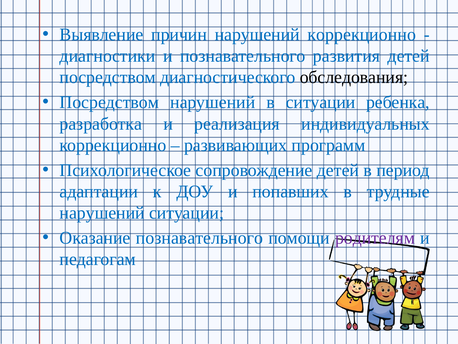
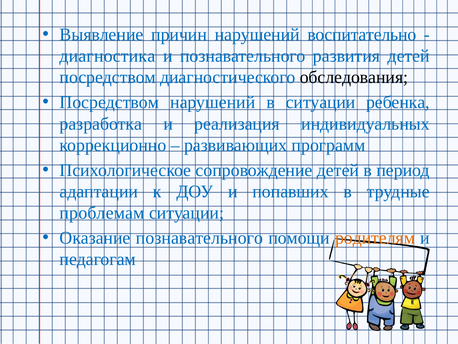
нарушений коррекционно: коррекционно -> воспитательно
диагностики: диагностики -> диагностика
нарушений at (102, 213): нарушений -> проблемам
родителям colour: purple -> orange
